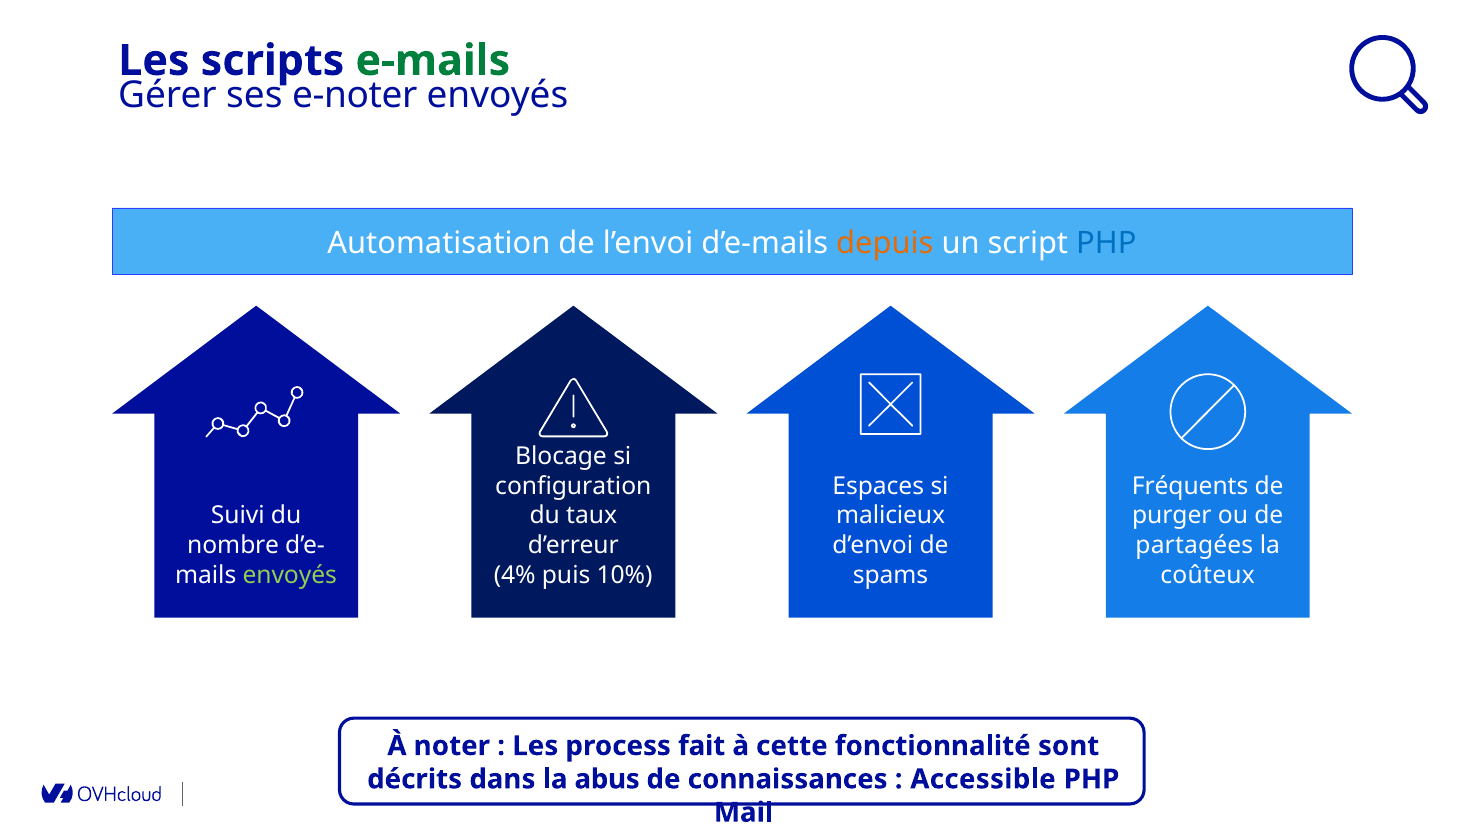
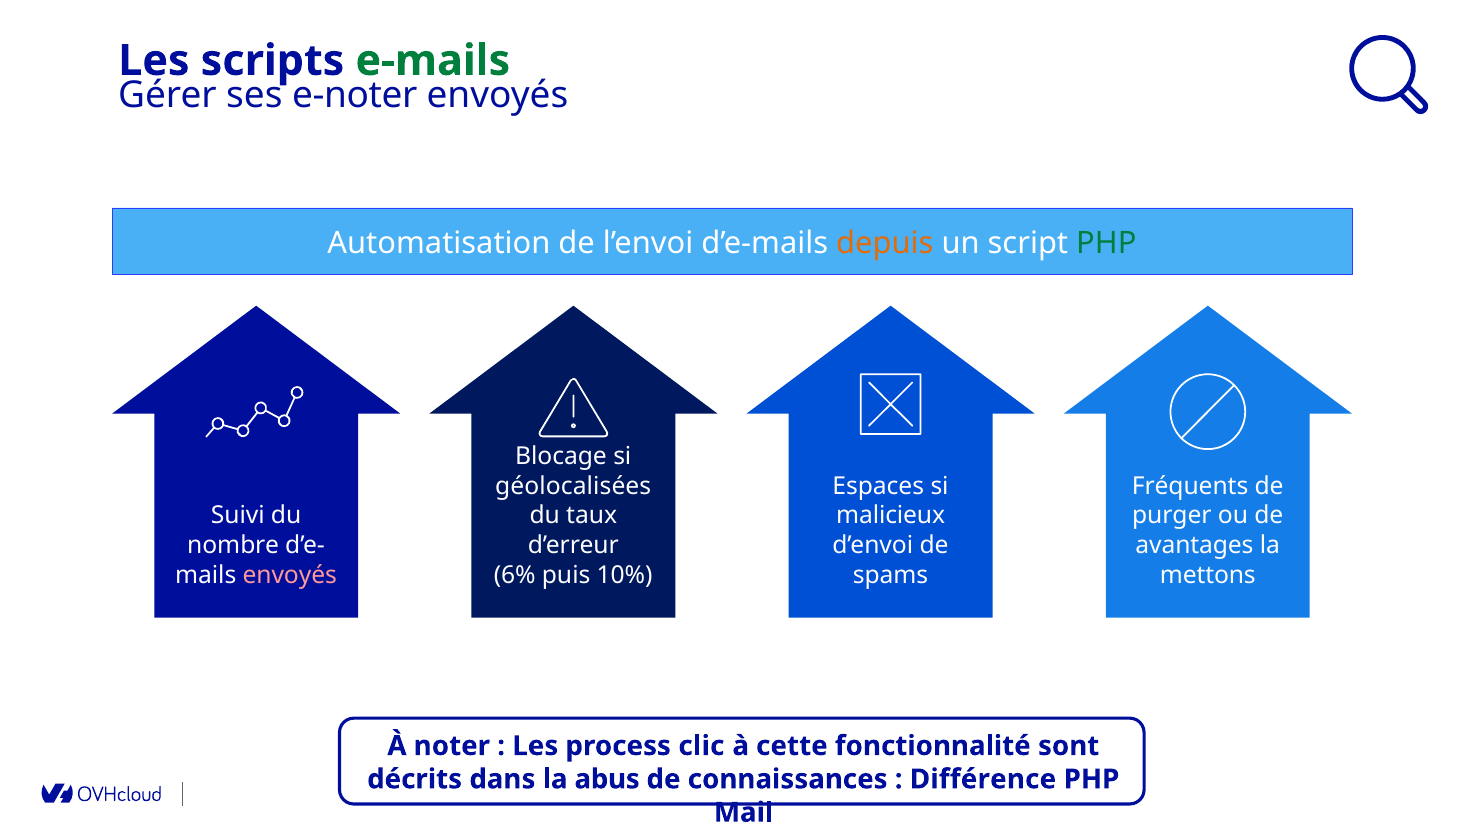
PHP at (1106, 243) colour: blue -> green
configuration: configuration -> géolocalisées
partagées: partagées -> avantages
envoyés at (290, 575) colour: light green -> pink
4%: 4% -> 6%
coûteux: coûteux -> mettons
fait: fait -> clic
Accessible: Accessible -> Différence
